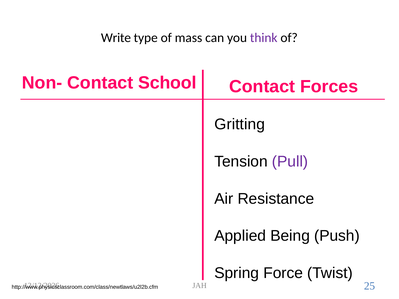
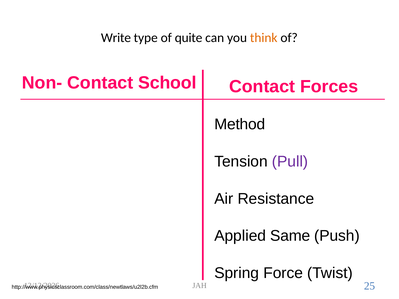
mass: mass -> quite
think colour: purple -> orange
Gritting: Gritting -> Method
Being: Being -> Same
